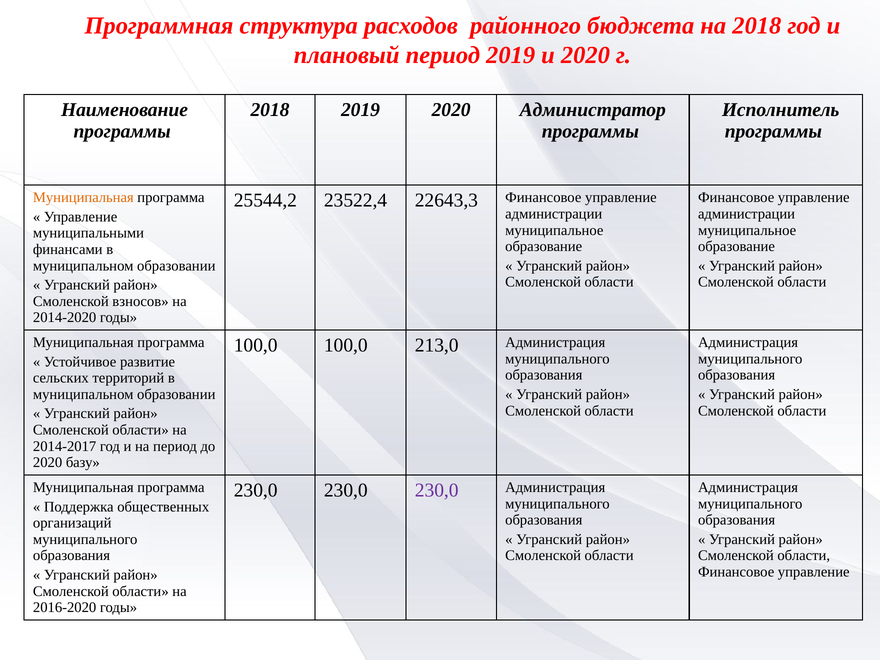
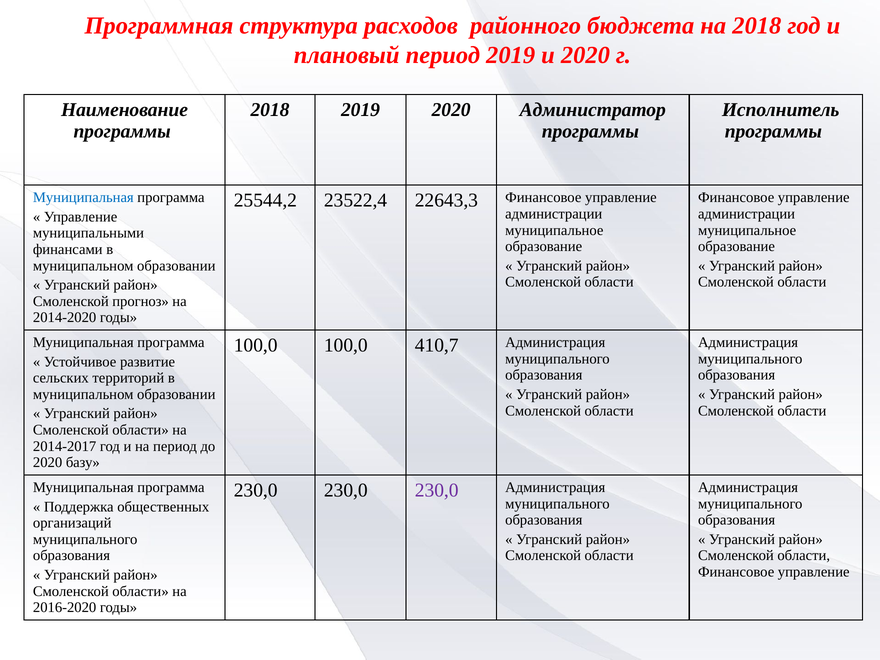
Муниципальная at (83, 198) colour: orange -> blue
взносов: взносов -> прогноз
213,0: 213,0 -> 410,7
